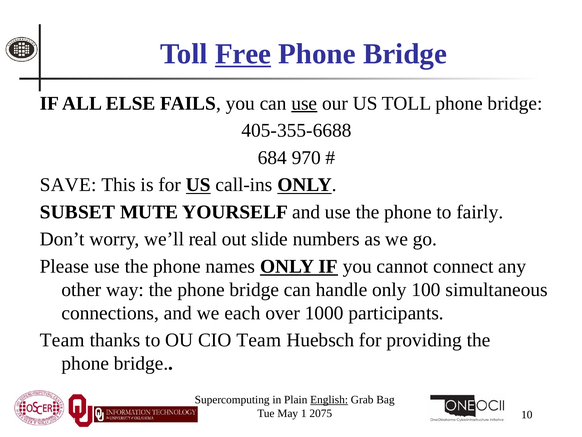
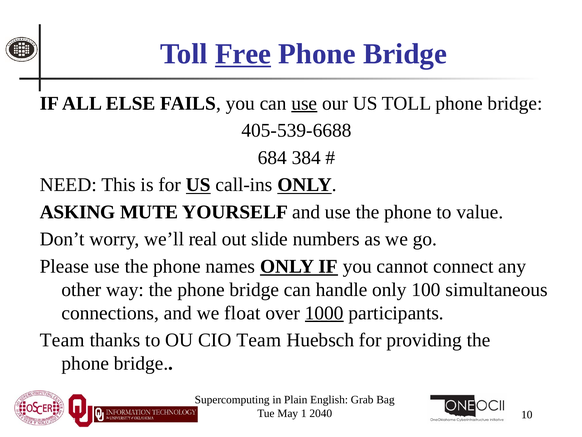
405-355-6688: 405-355-6688 -> 405-539-6688
970: 970 -> 384
SAVE: SAVE -> NEED
SUBSET: SUBSET -> ASKING
fairly: fairly -> value
each: each -> float
1000 underline: none -> present
English underline: present -> none
2075: 2075 -> 2040
